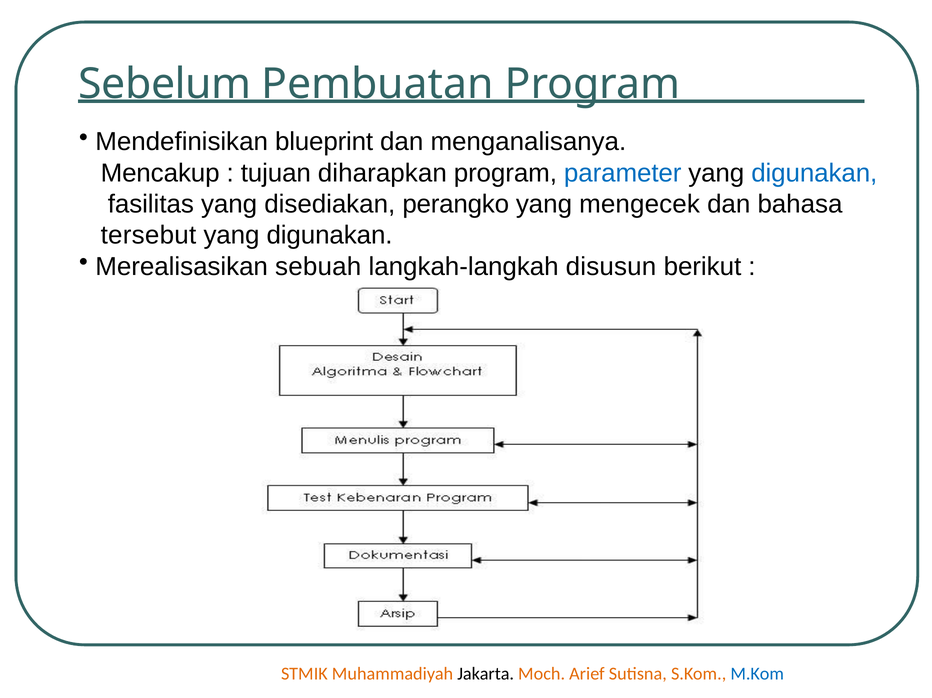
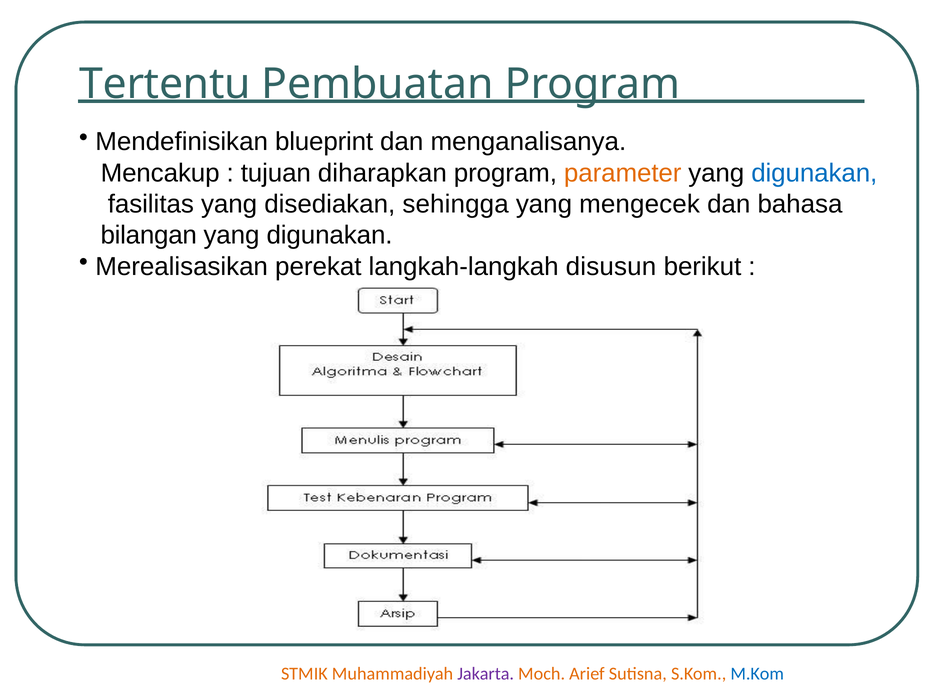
Sebelum: Sebelum -> Tertentu
parameter colour: blue -> orange
perangko: perangko -> sehingga
tersebut: tersebut -> bilangan
sebuah: sebuah -> perekat
Jakarta colour: black -> purple
